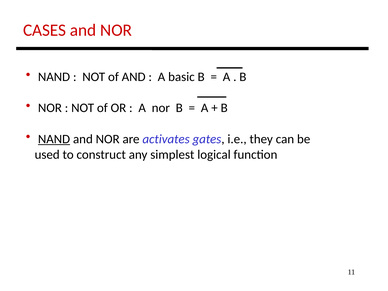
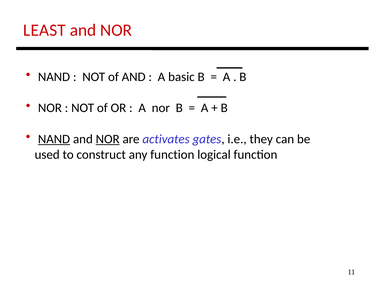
CASES: CASES -> LEAST
NOR at (108, 139) underline: none -> present
any simplest: simplest -> function
